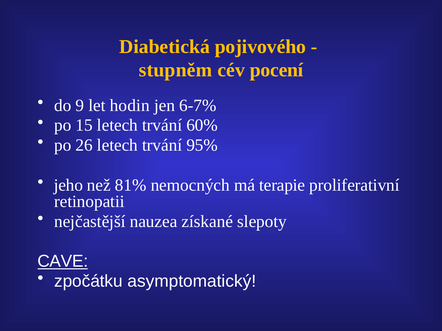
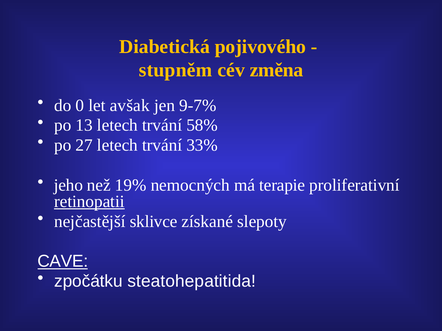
pocení: pocení -> změna
9: 9 -> 0
hodin: hodin -> avšak
6-7%: 6-7% -> 9-7%
15: 15 -> 13
60%: 60% -> 58%
26: 26 -> 27
95%: 95% -> 33%
81%: 81% -> 19%
retinopatii underline: none -> present
nauzea: nauzea -> sklivce
asymptomatický: asymptomatický -> steatohepatitida
